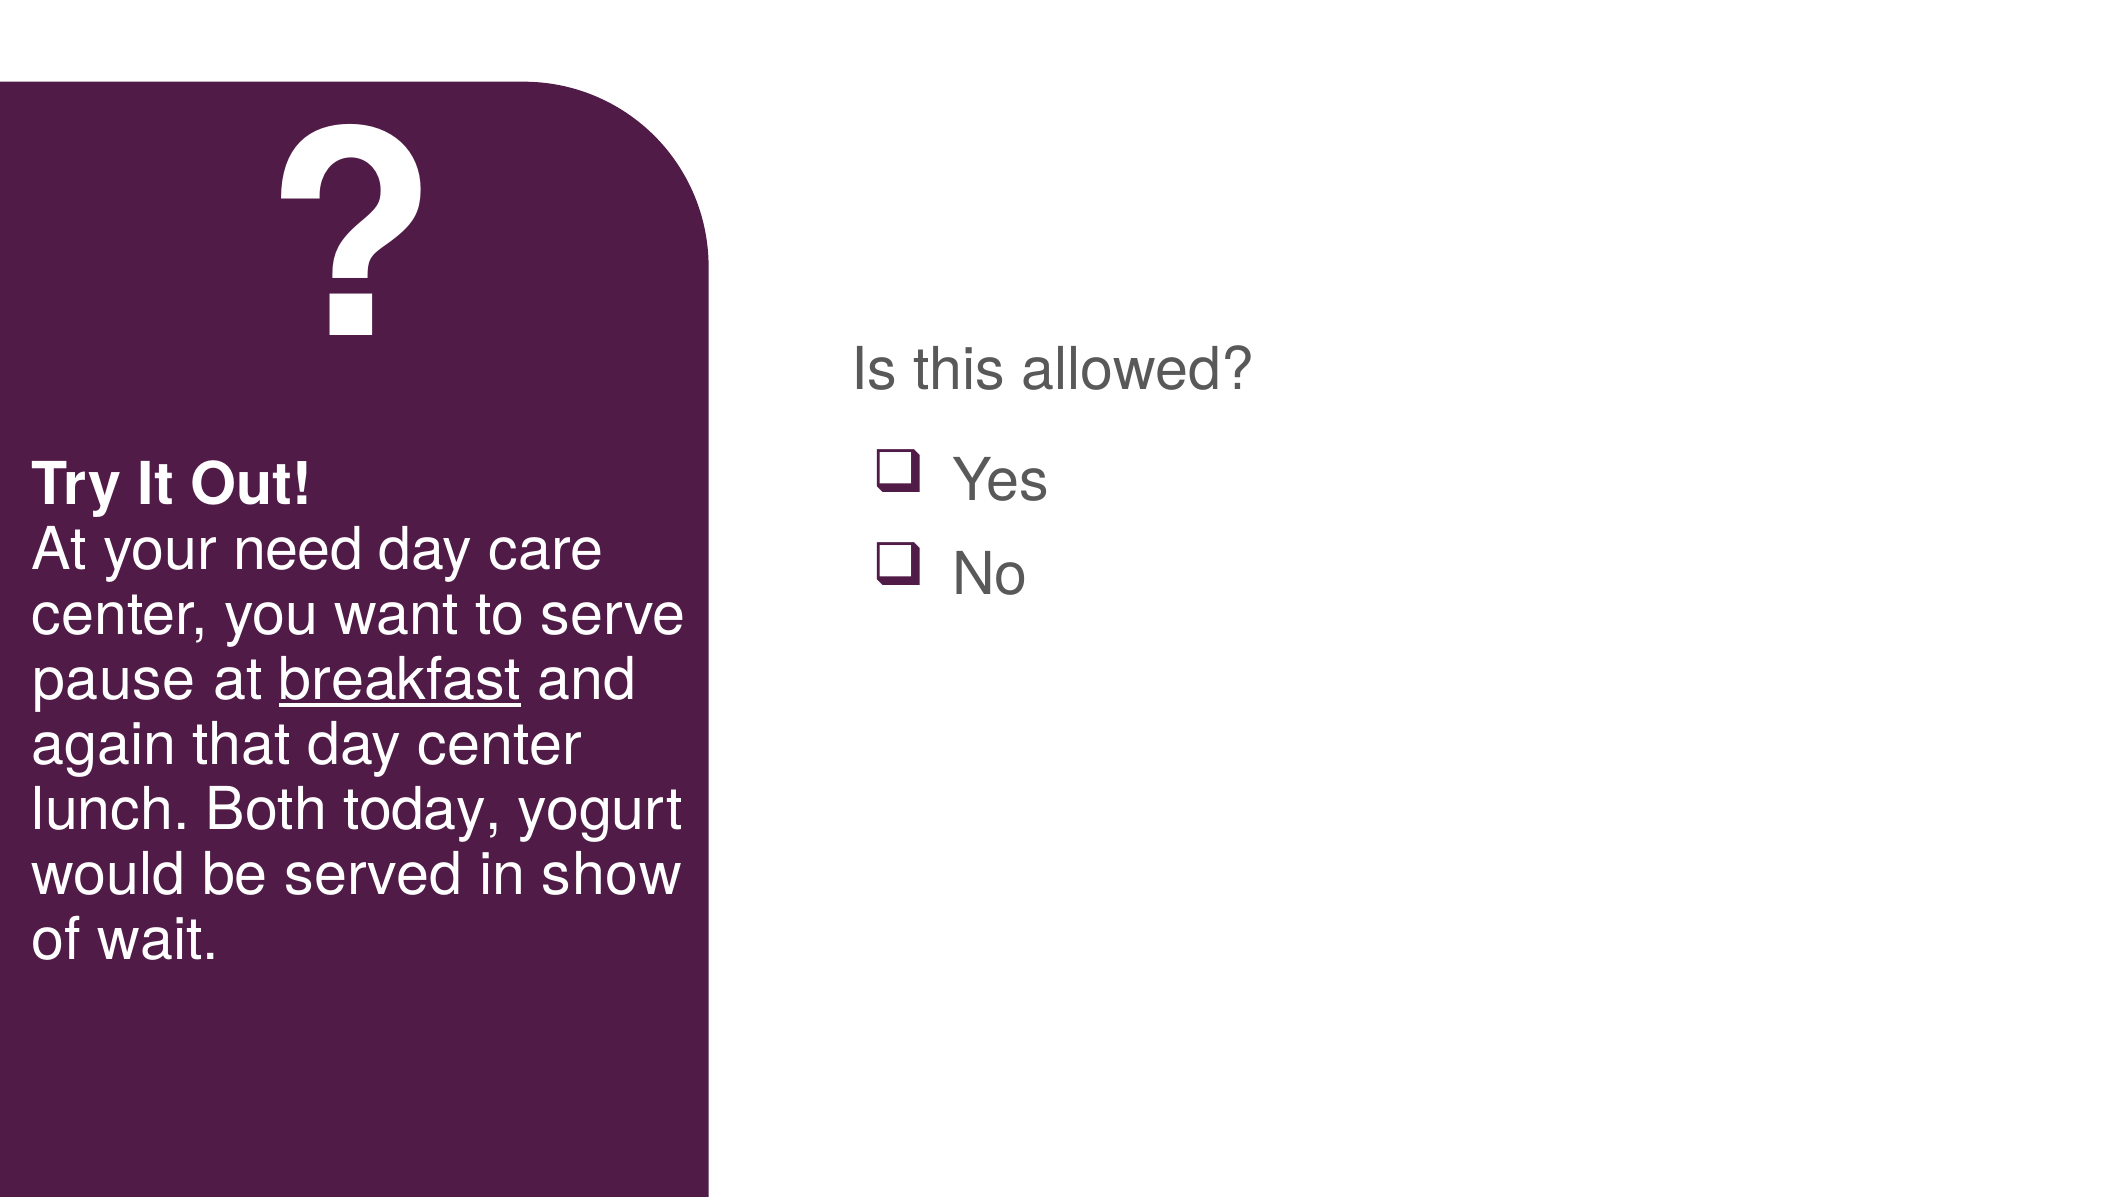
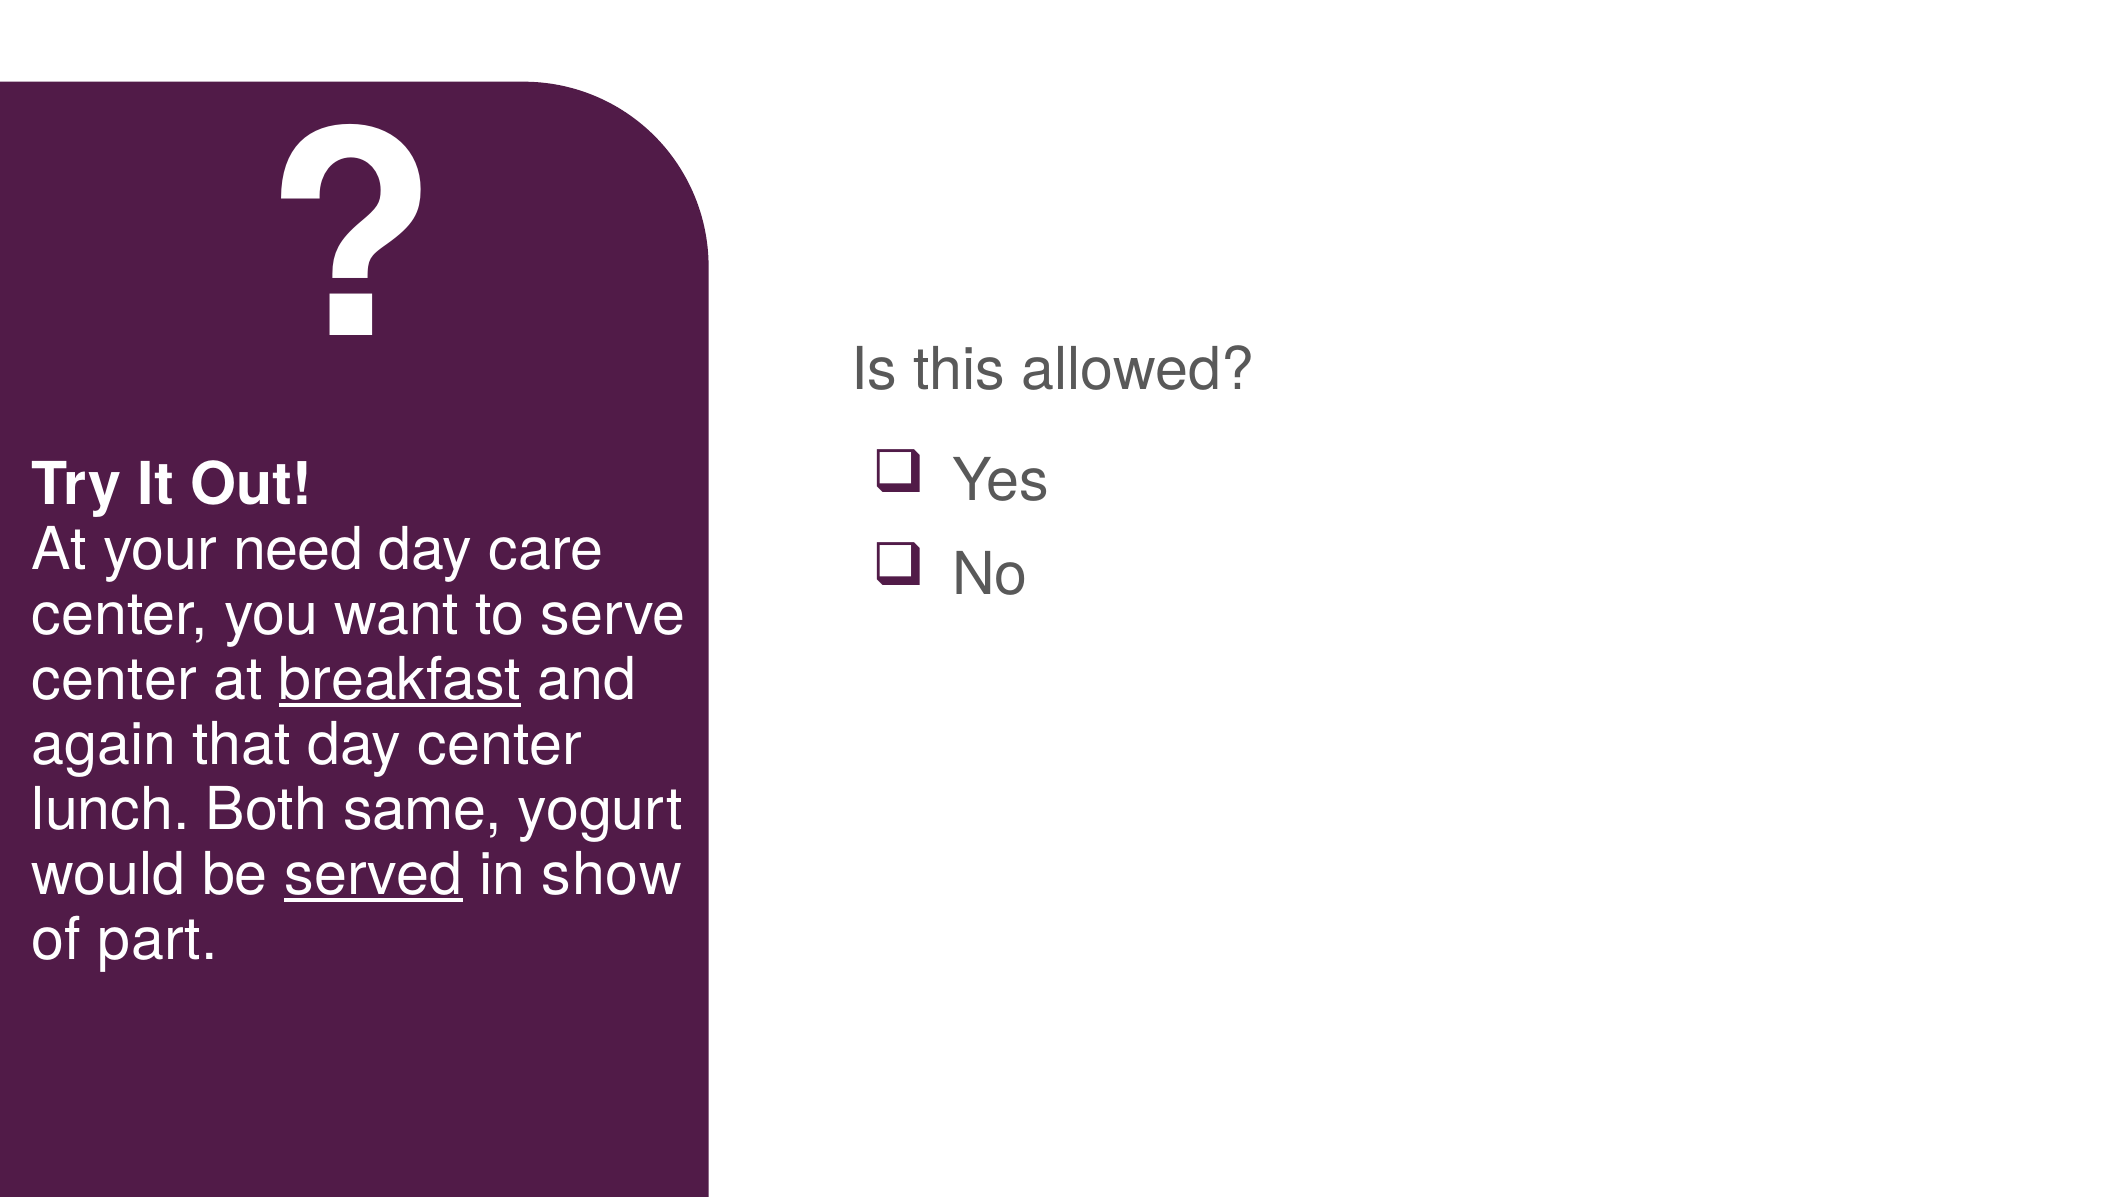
pause at (114, 680): pause -> center
Both today: today -> same
served at (374, 875) underline: none -> present
of wait: wait -> part
